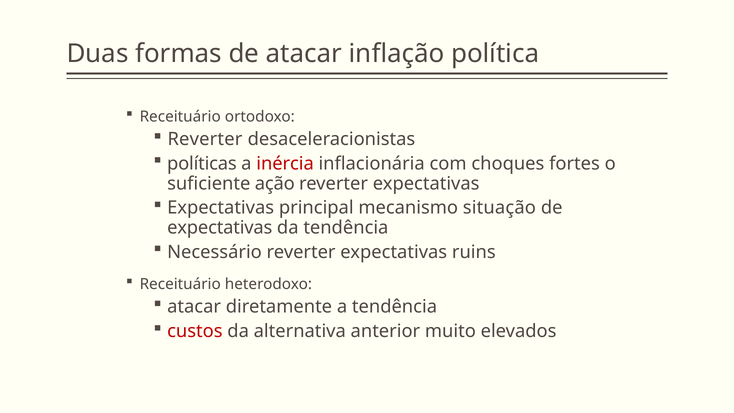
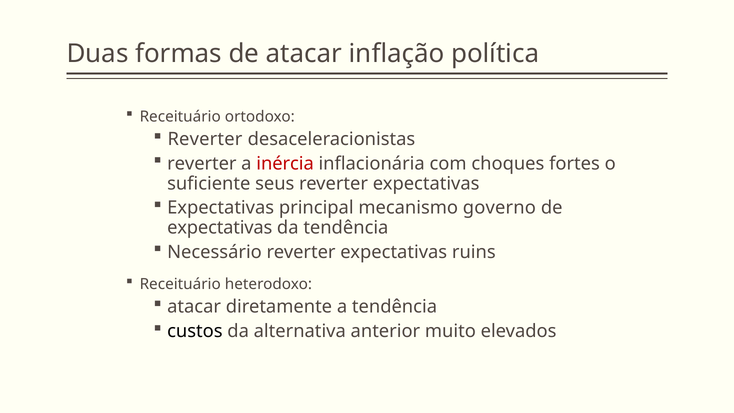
políticas at (202, 164): políticas -> reverter
ação: ação -> seus
situação: situação -> governo
custos colour: red -> black
